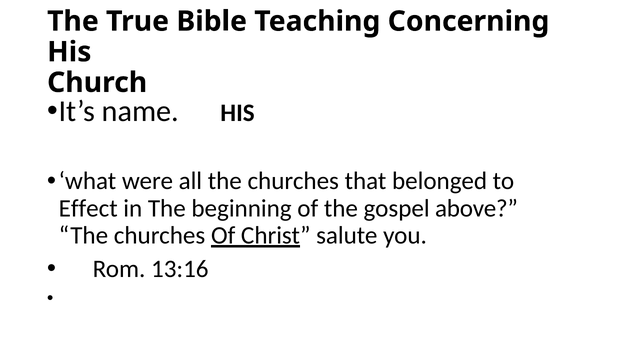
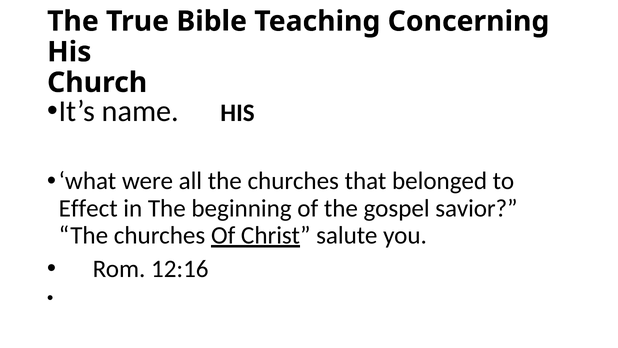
above: above -> savior
13:16: 13:16 -> 12:16
